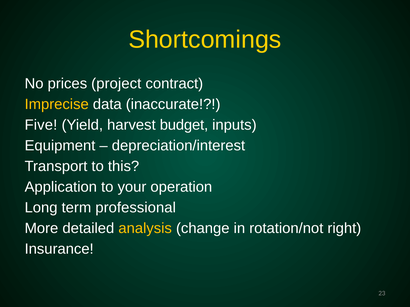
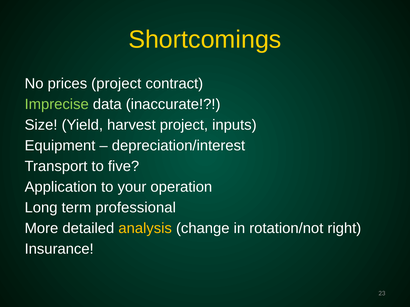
Imprecise colour: yellow -> light green
Five: Five -> Size
harvest budget: budget -> project
this: this -> five
